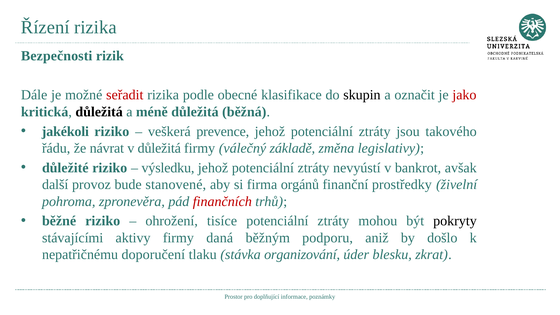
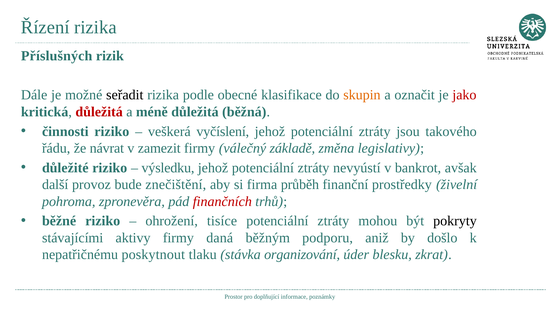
Bezpečnosti: Bezpečnosti -> Příslušných
seřadit colour: red -> black
skupin colour: black -> orange
důležitá at (99, 112) colour: black -> red
jakékoli: jakékoli -> činnosti
prevence: prevence -> vyčíslení
v důležitá: důležitá -> zamezit
stanovené: stanovené -> znečištění
orgánů: orgánů -> průběh
doporučení: doporučení -> poskytnout
